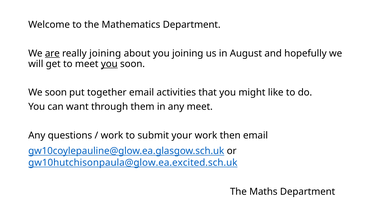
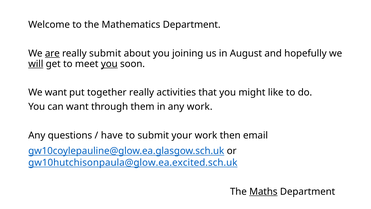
really joining: joining -> submit
will underline: none -> present
We soon: soon -> want
together email: email -> really
any meet: meet -> work
work at (112, 135): work -> have
Maths underline: none -> present
